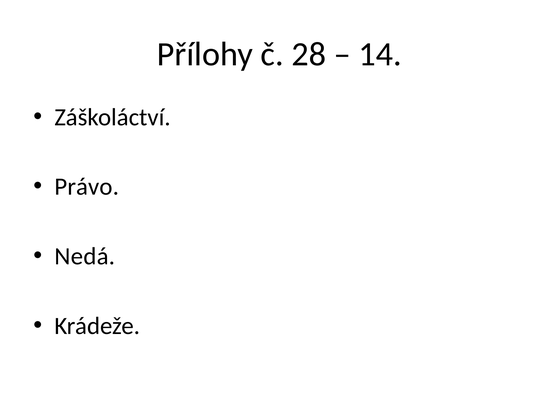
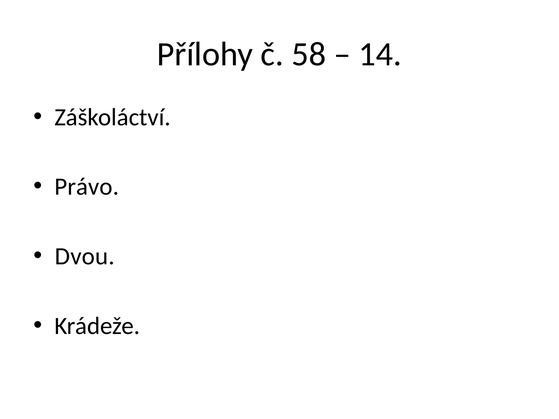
28: 28 -> 58
Nedá: Nedá -> Dvou
